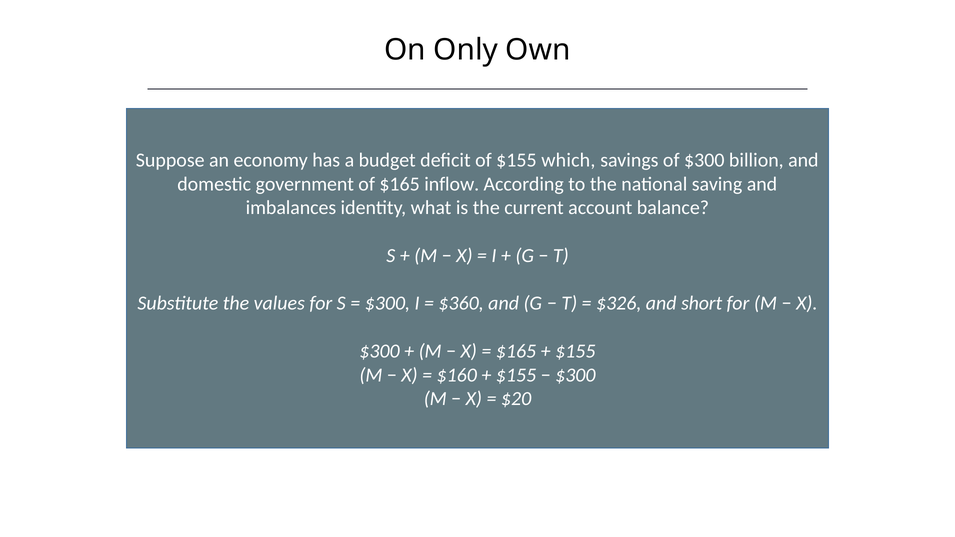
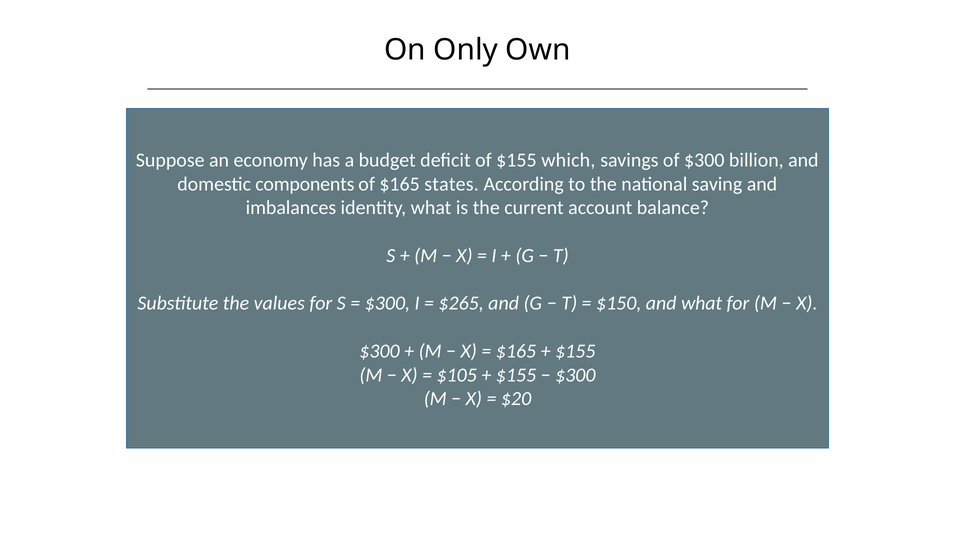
government: government -> components
inflow: inflow -> states
$360: $360 -> $265
$326: $326 -> $150
and short: short -> what
$160: $160 -> $105
